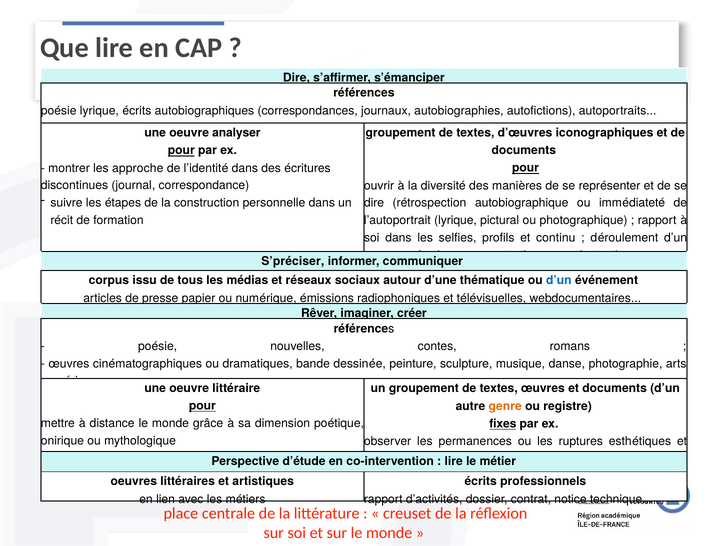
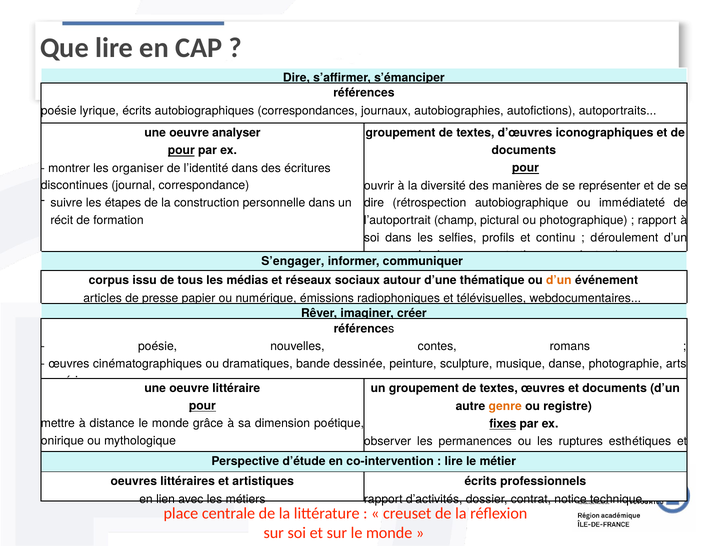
approche: approche -> organiser
l’autoportrait lyrique: lyrique -> champ
S’préciser: S’préciser -> S’engager
d’un at (559, 280) colour: blue -> orange
